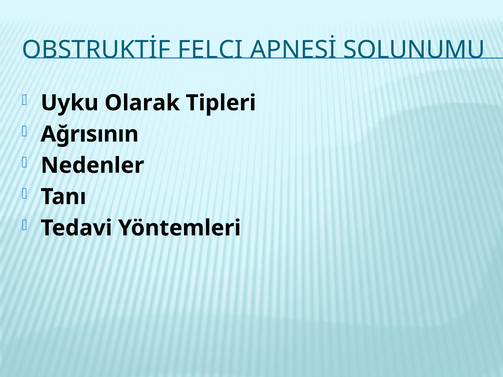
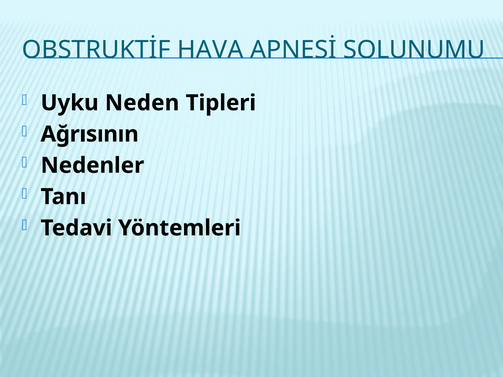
FELCI: FELCI -> HAVA
Olarak: Olarak -> Neden
